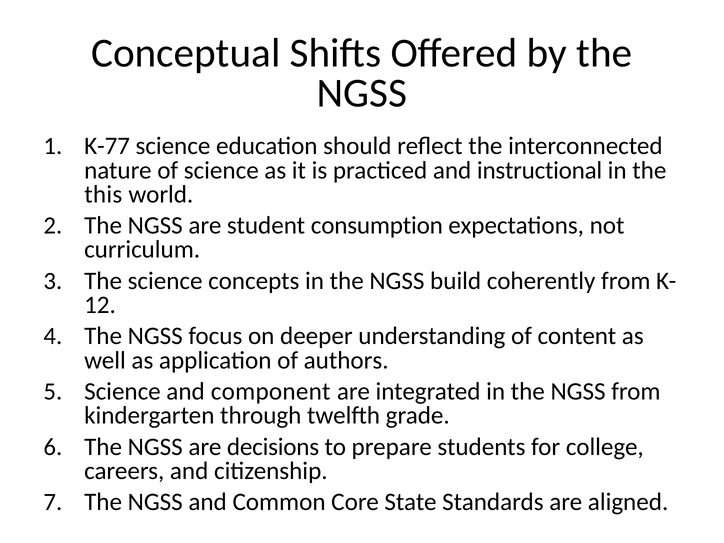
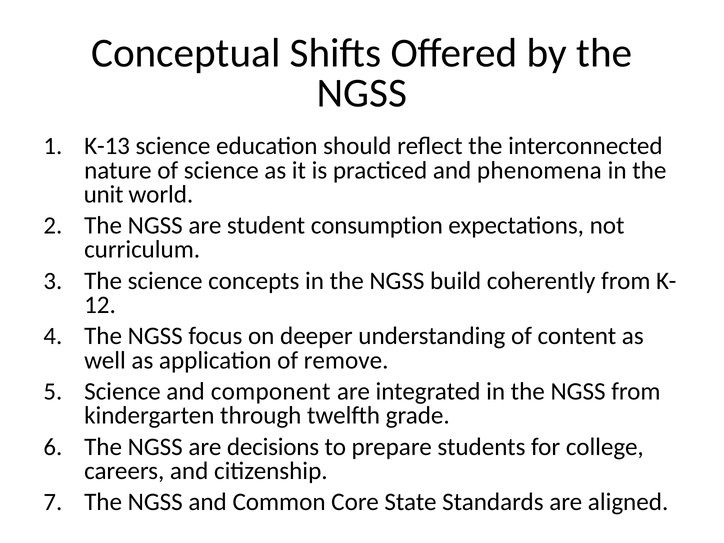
K-77: K-77 -> K-13
instructional: instructional -> phenomena
this: this -> unit
authors: authors -> remove
